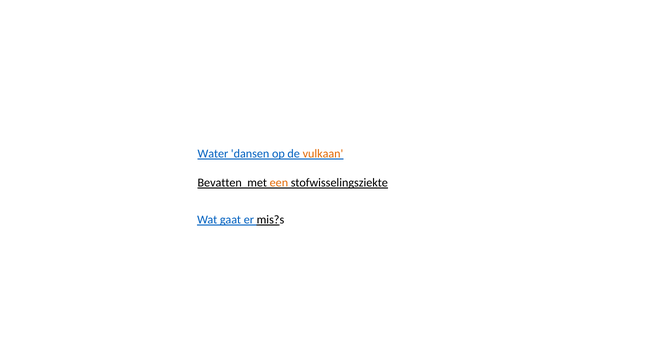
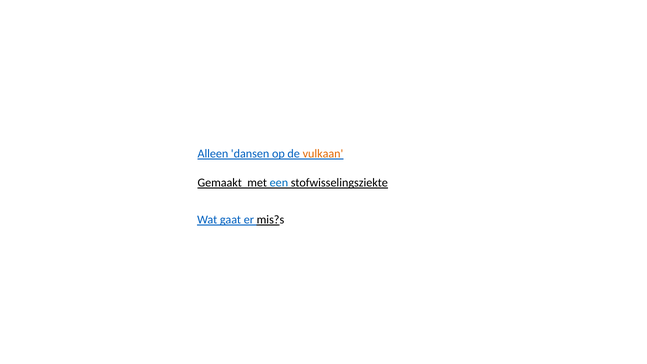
Water: Water -> Alleen
Bevatten: Bevatten -> Gemaakt
een colour: orange -> blue
